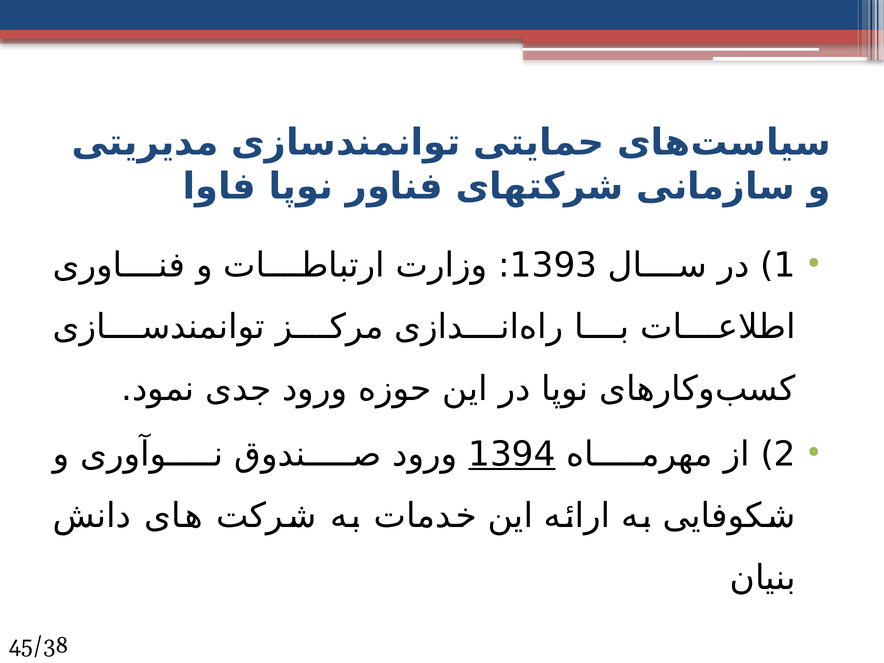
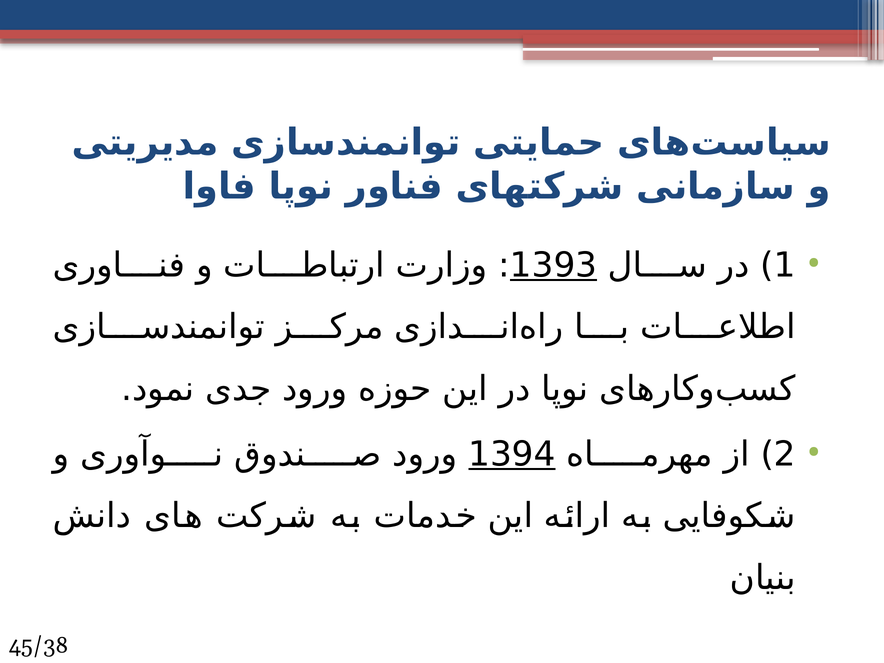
1393 underline: none -> present
